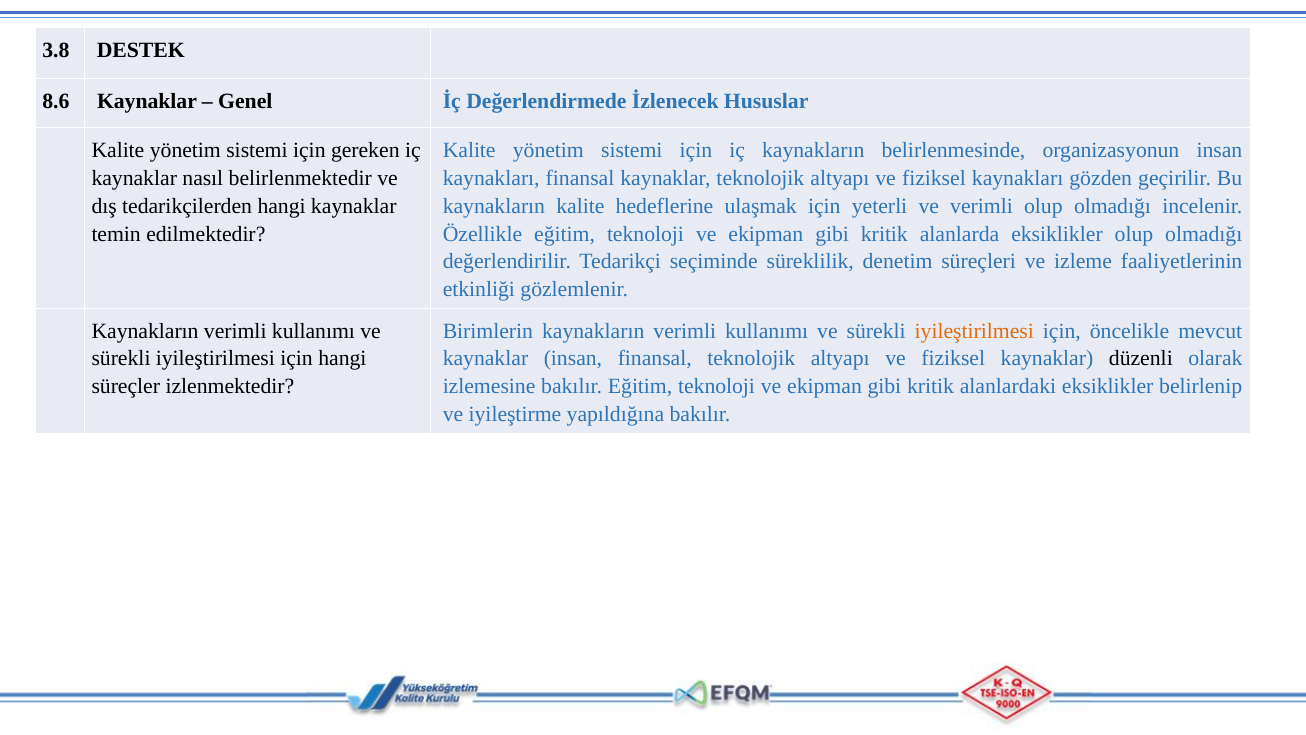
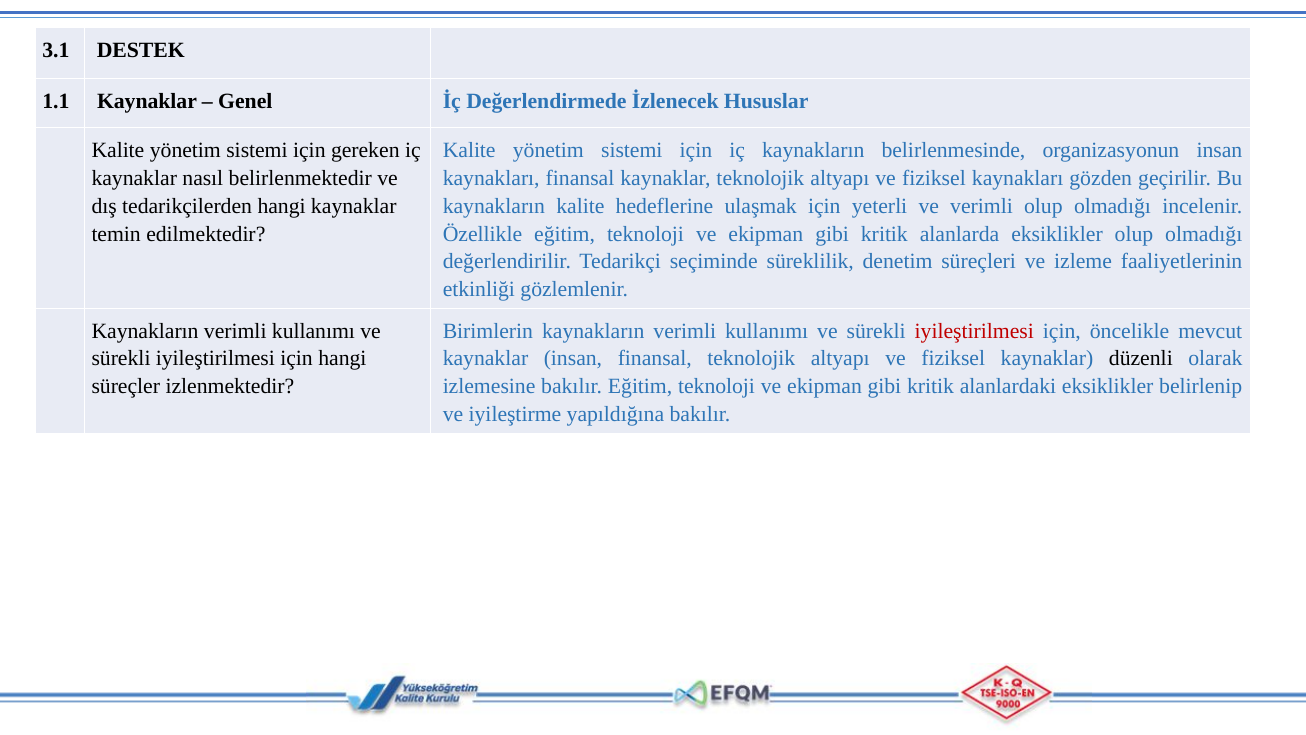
3.8: 3.8 -> 3.1
8.6: 8.6 -> 1.1
iyileştirilmesi at (974, 331) colour: orange -> red
